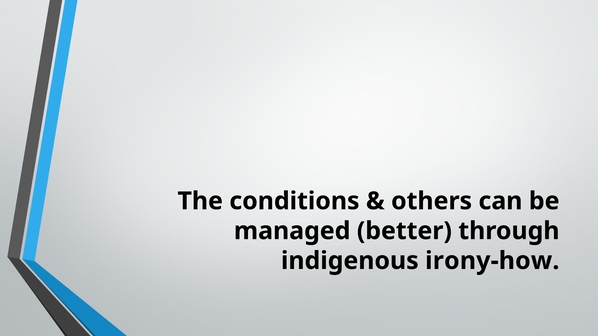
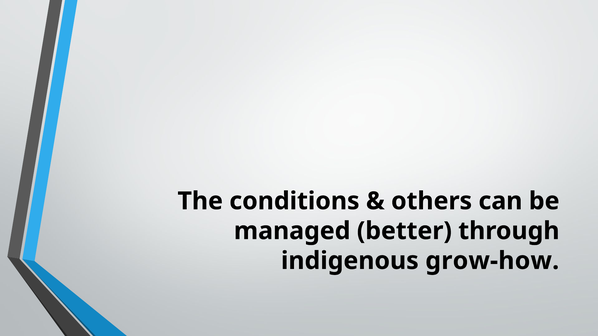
irony-how: irony-how -> grow-how
